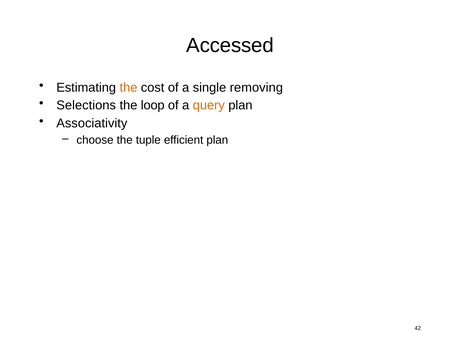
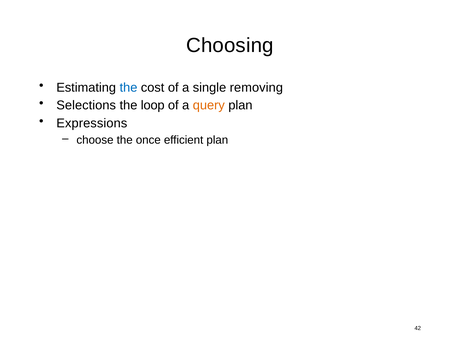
Accessed: Accessed -> Choosing
the at (129, 88) colour: orange -> blue
Associativity: Associativity -> Expressions
tuple: tuple -> once
